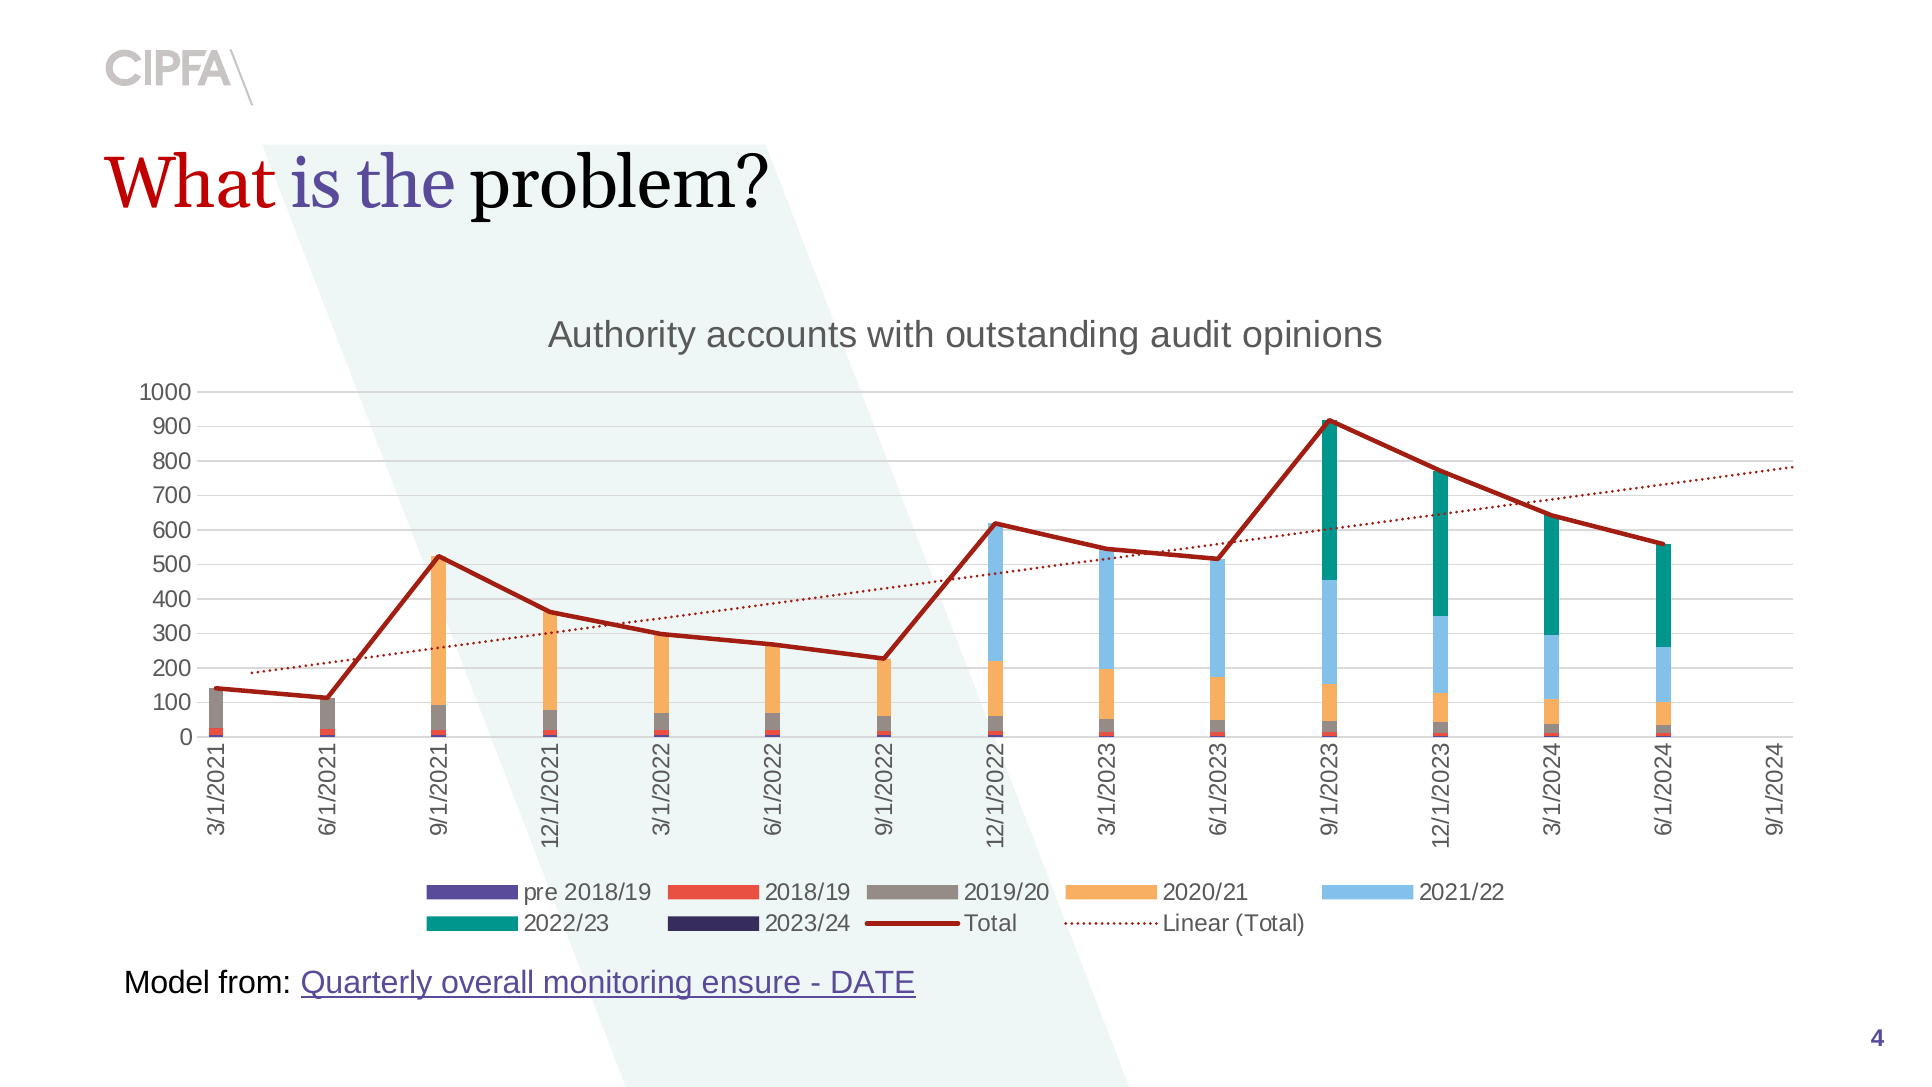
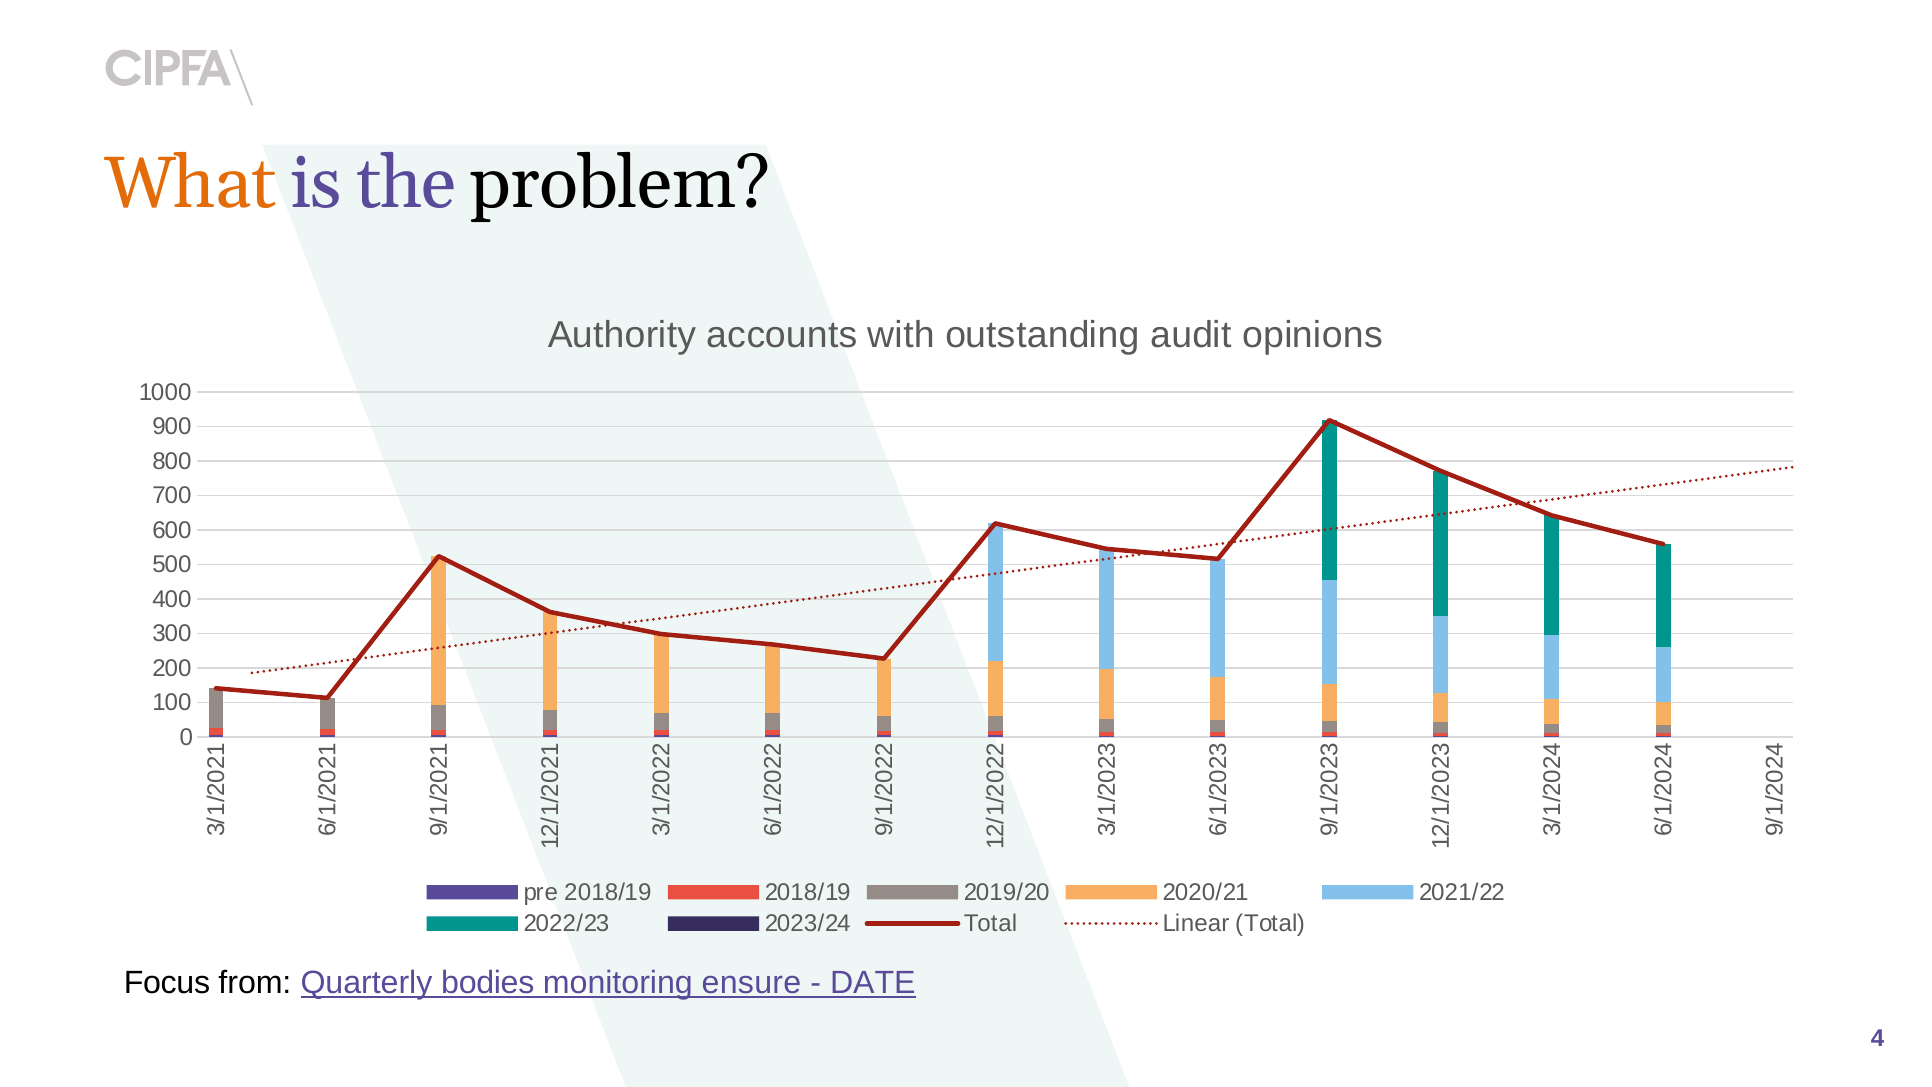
What colour: red -> orange
Model: Model -> Focus
overall: overall -> bodies
